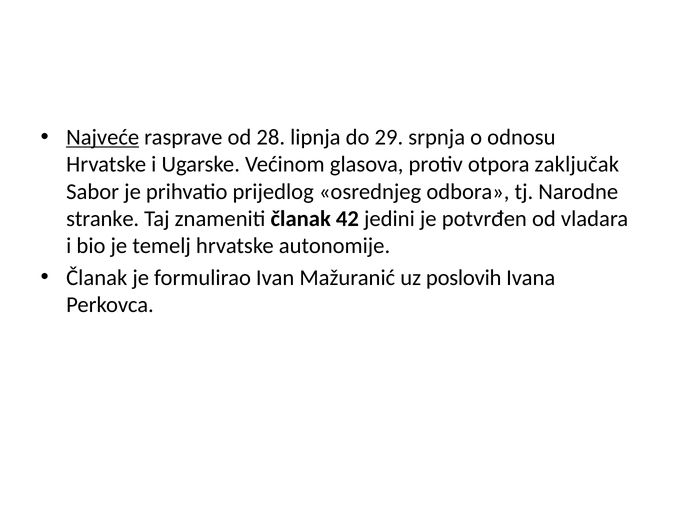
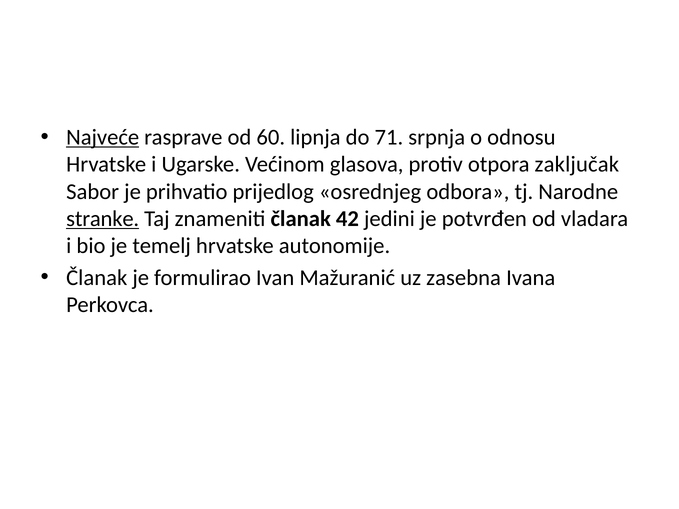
28: 28 -> 60
29: 29 -> 71
stranke underline: none -> present
poslovih: poslovih -> zasebna
